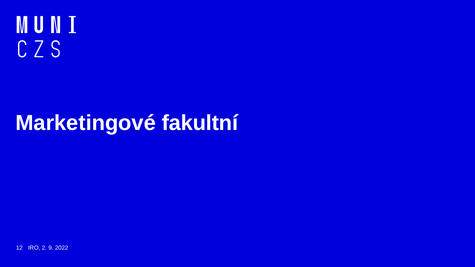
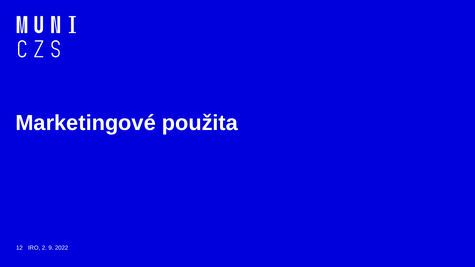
fakultní: fakultní -> použita
